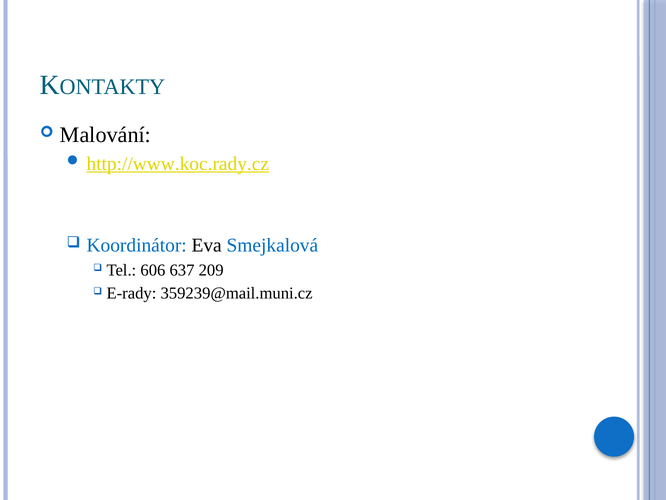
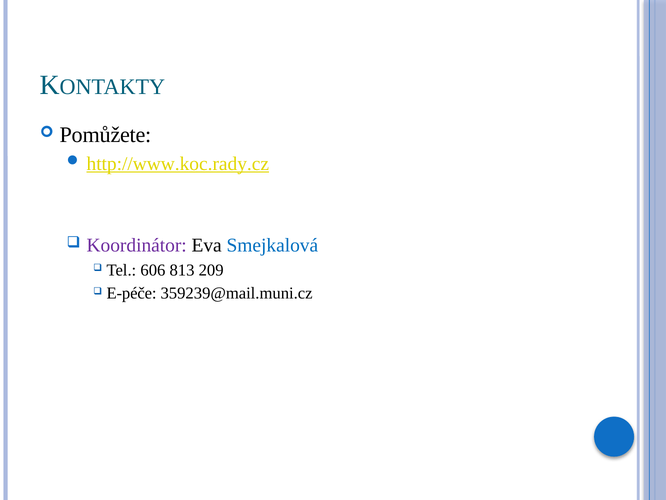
Malování: Malování -> Pomůžete
Koordinátor colour: blue -> purple
637: 637 -> 813
E-rady: E-rady -> E-péče
